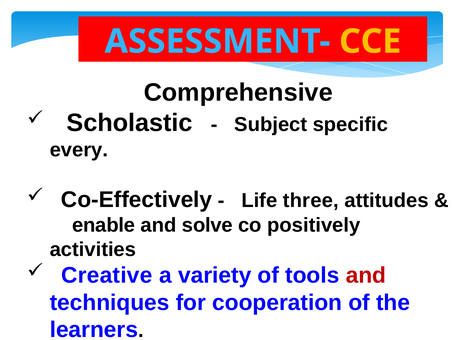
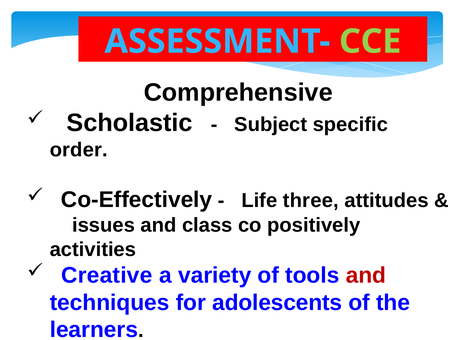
CCE colour: yellow -> light green
every: every -> order
enable: enable -> issues
solve: solve -> class
cooperation: cooperation -> adolescents
